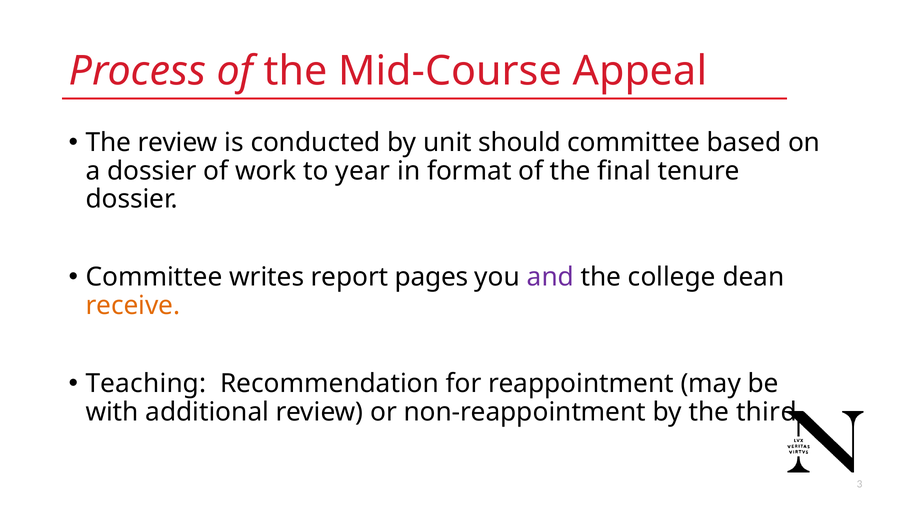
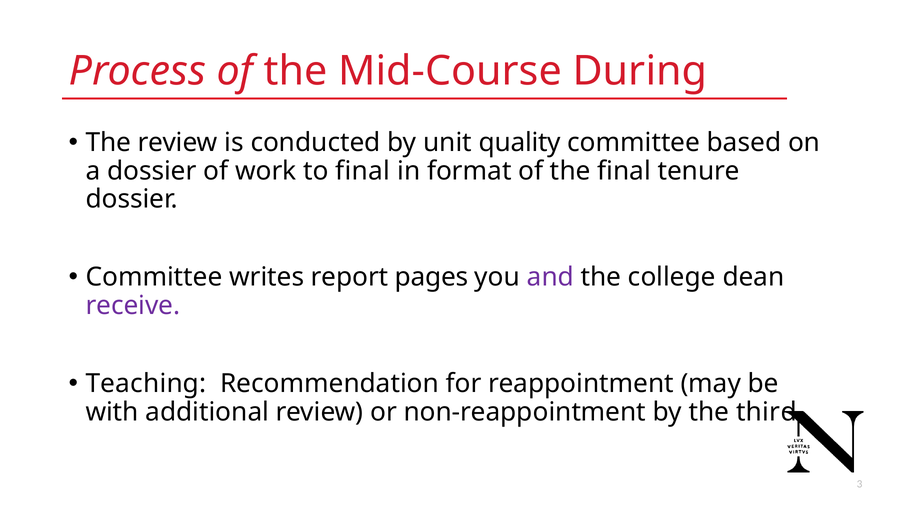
Appeal: Appeal -> During
should: should -> quality
to year: year -> final
receive colour: orange -> purple
